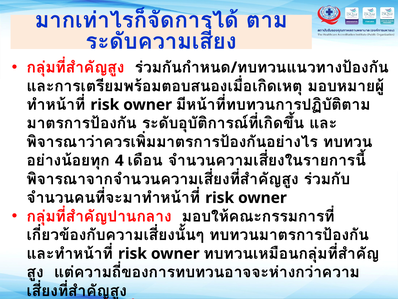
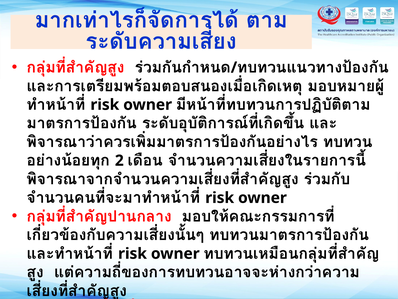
4: 4 -> 2
